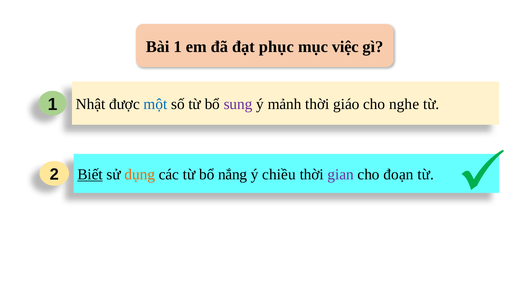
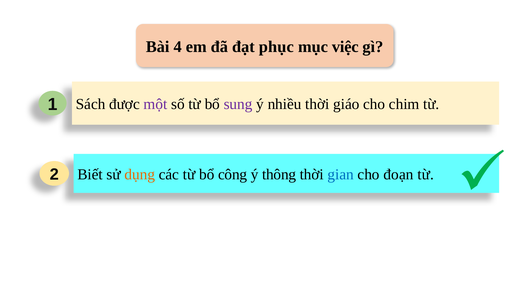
Bài 1: 1 -> 4
Nhật: Nhật -> Sách
một colour: blue -> purple
mảnh: mảnh -> nhiều
nghe: nghe -> chim
Biết underline: present -> none
nắng: nắng -> công
chiều: chiều -> thông
gian colour: purple -> blue
